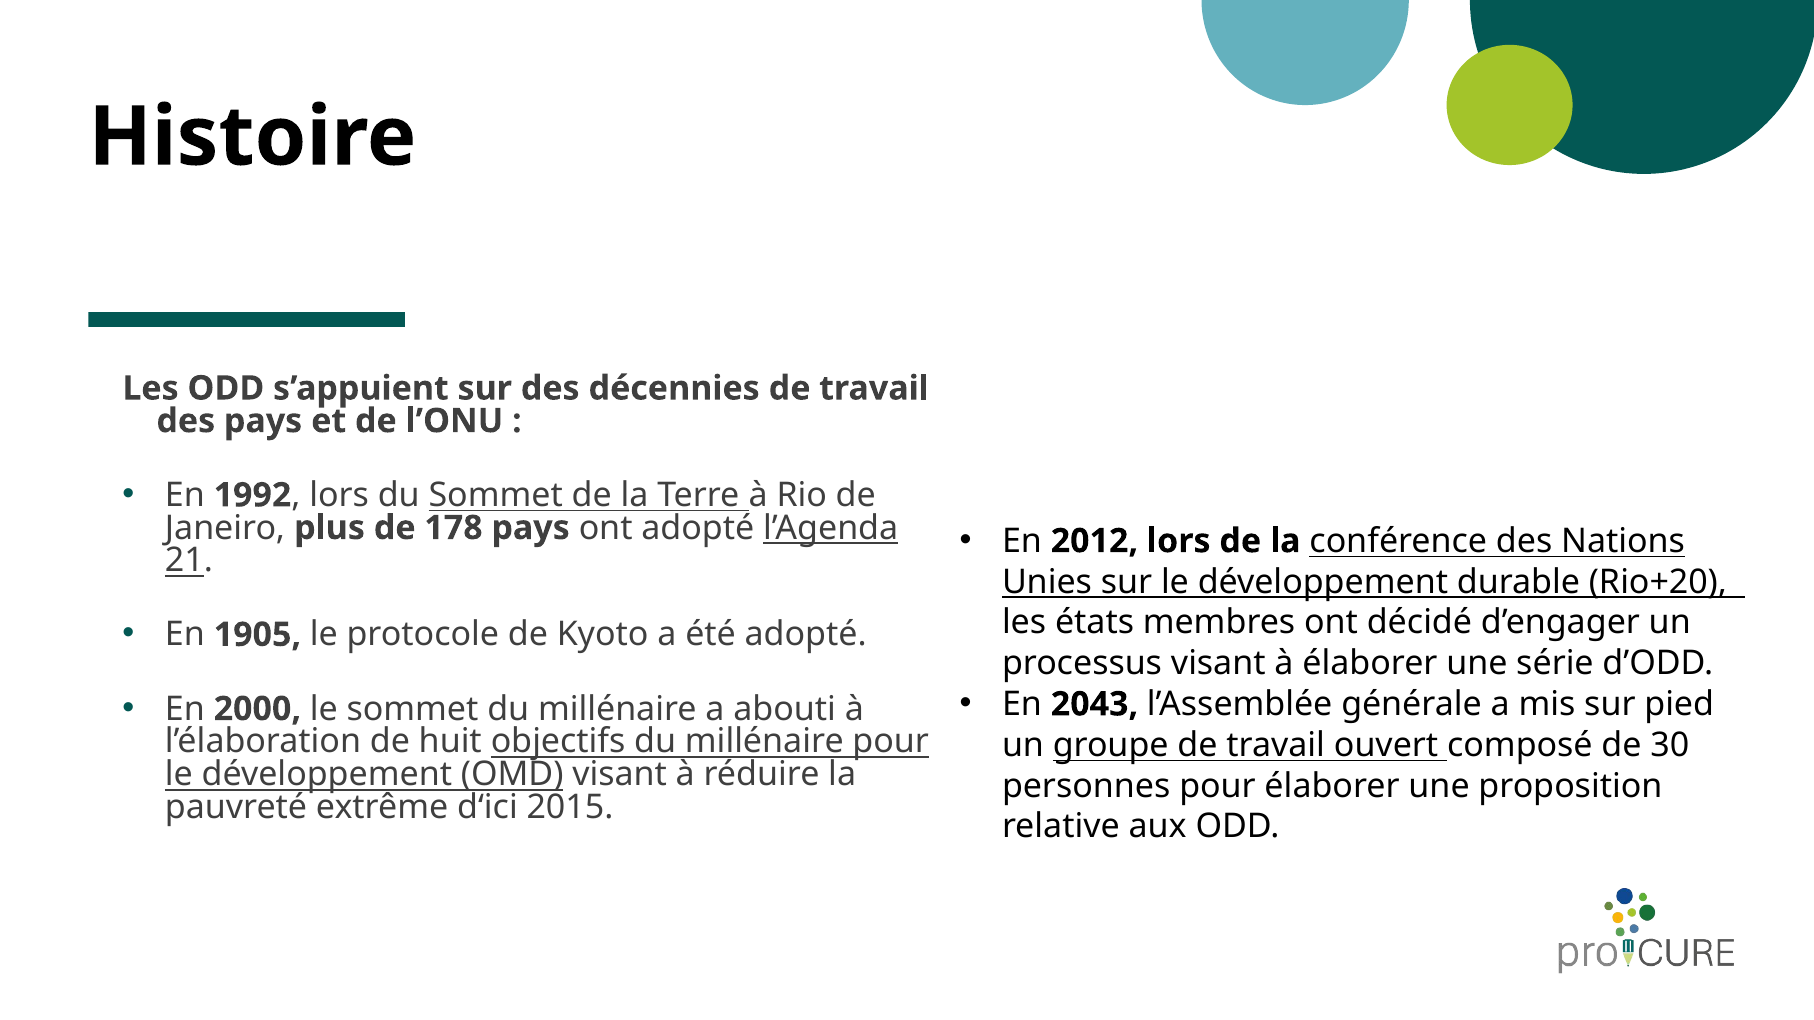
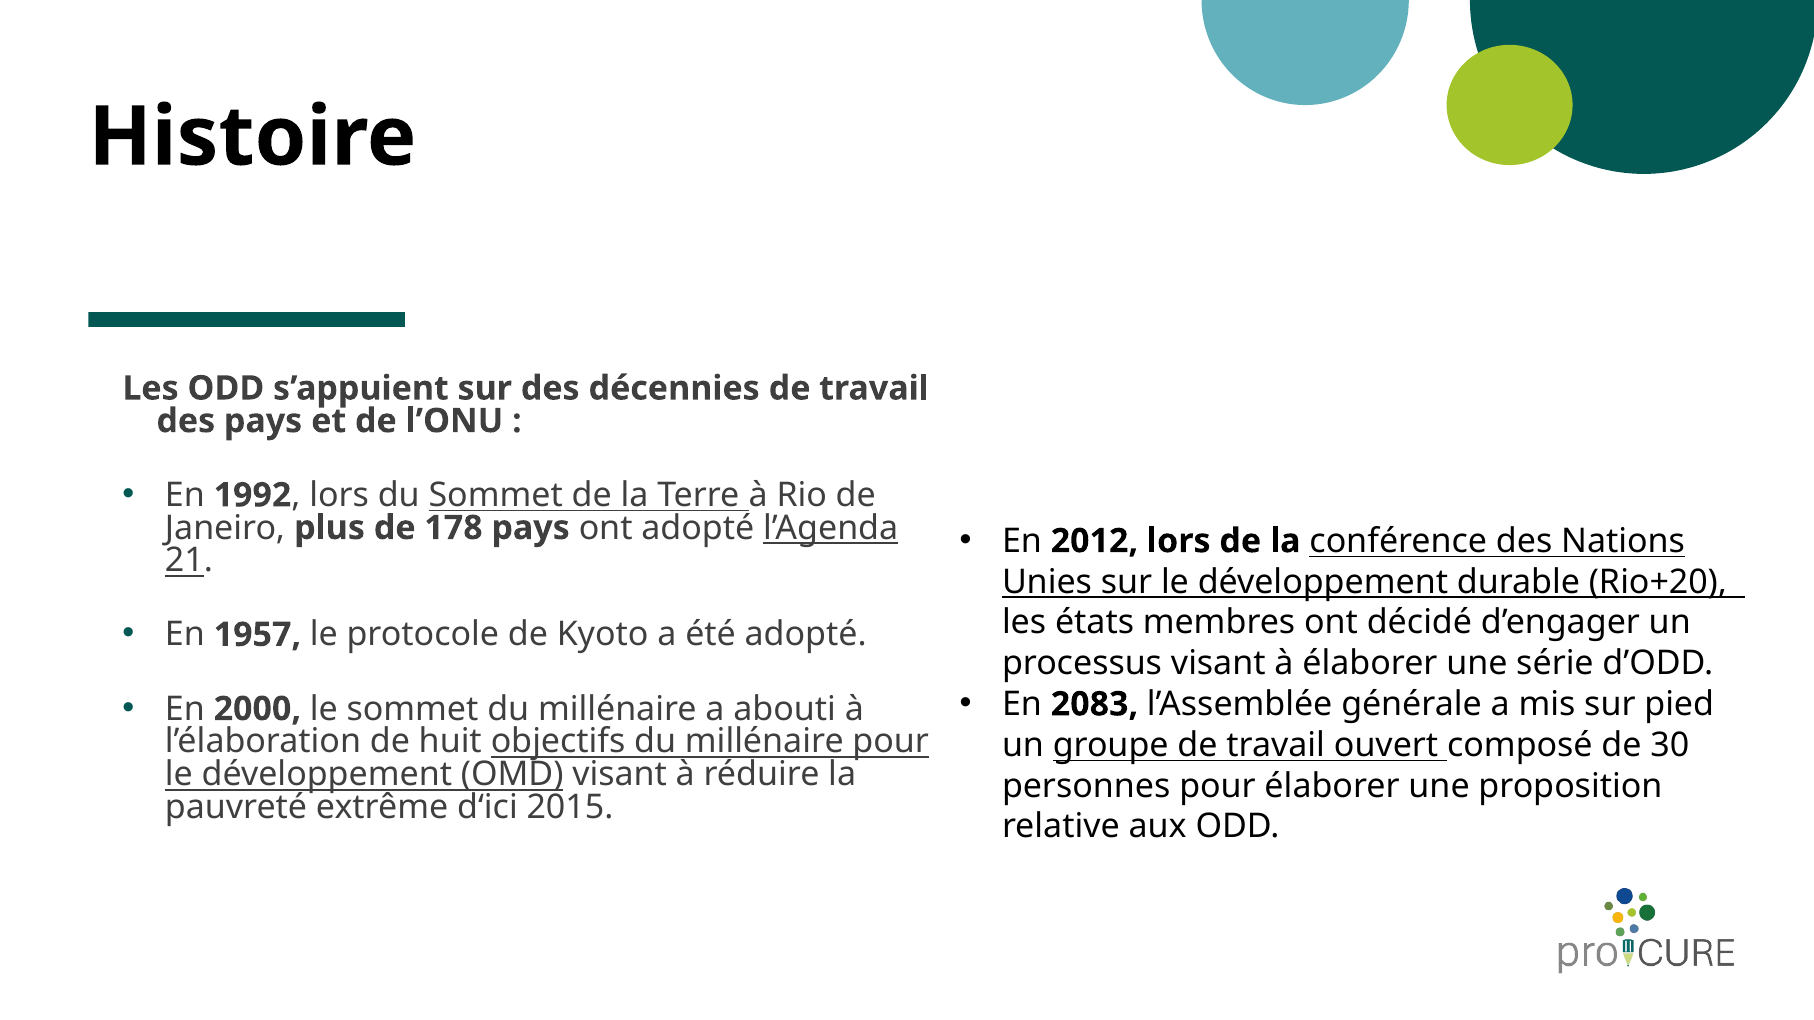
1905: 1905 -> 1957
2043: 2043 -> 2083
